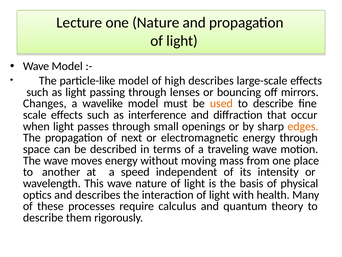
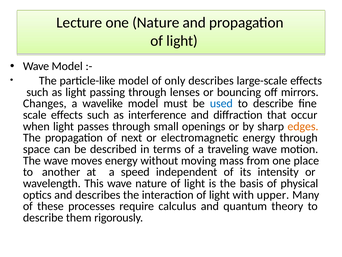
high: high -> only
used colour: orange -> blue
health: health -> upper
